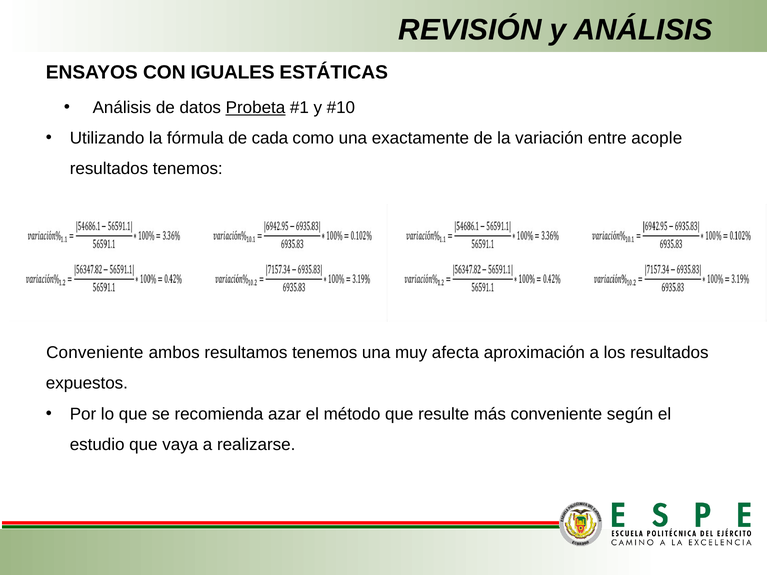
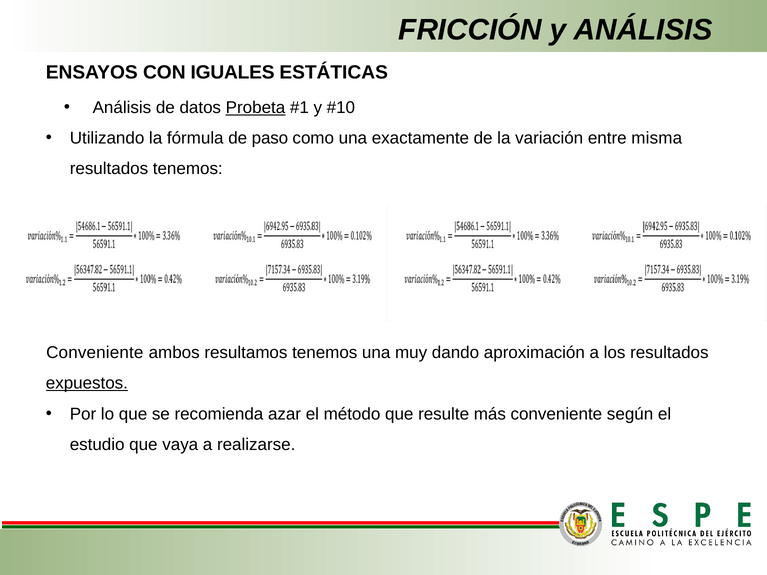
REVISIÓN: REVISIÓN -> FRICCIÓN
cada: cada -> paso
acople: acople -> misma
afecta: afecta -> dando
expuestos underline: none -> present
